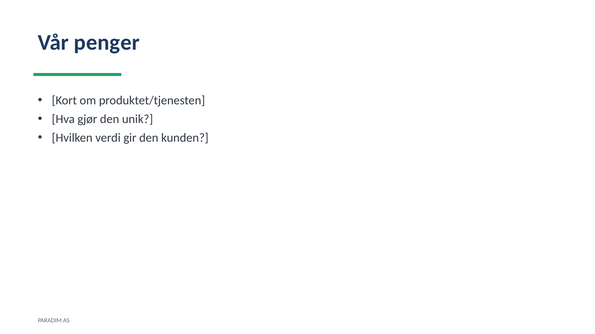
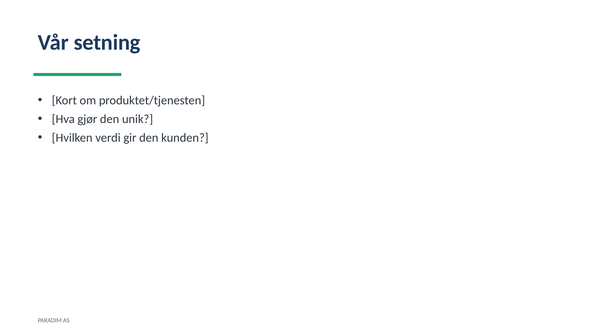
penger: penger -> setning
